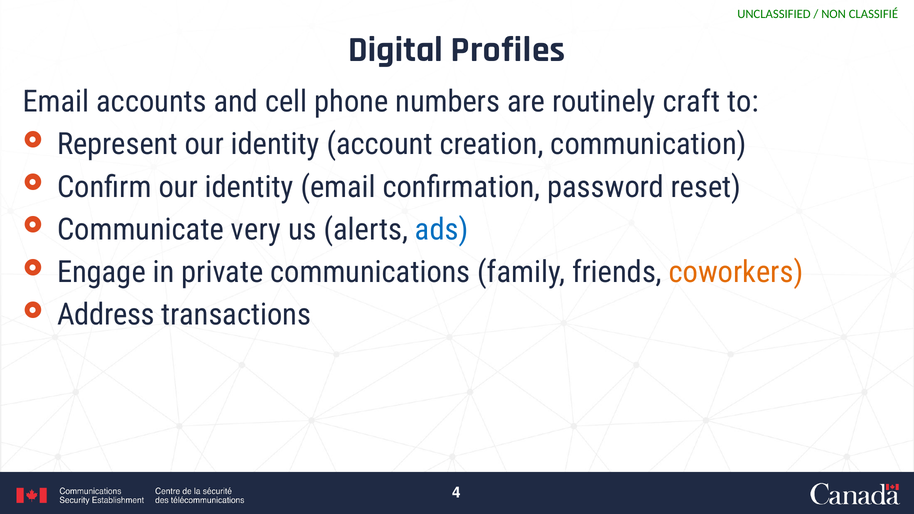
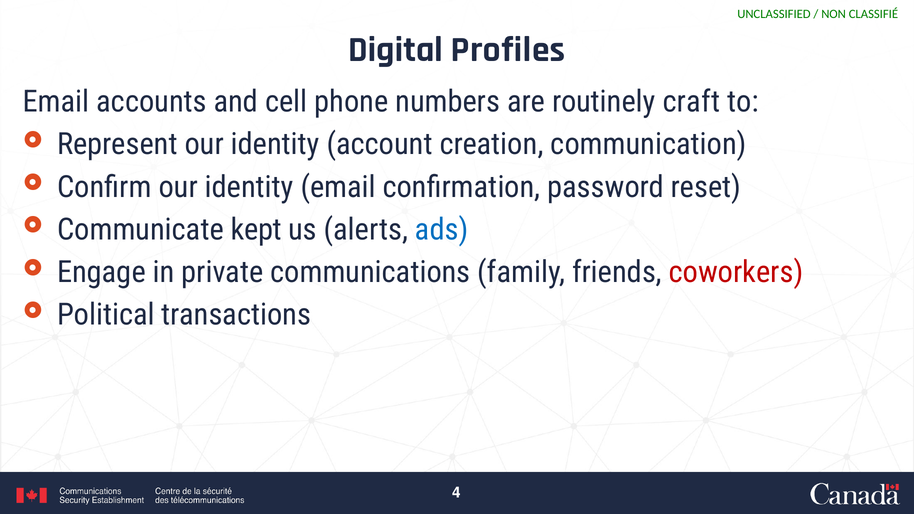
very: very -> kept
coworkers colour: orange -> red
Address: Address -> Political
